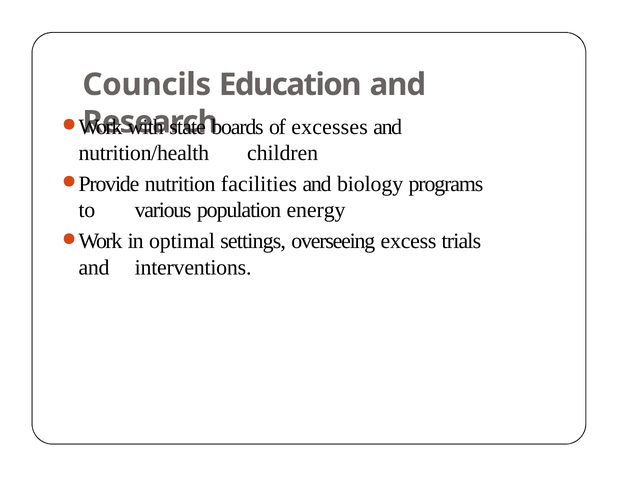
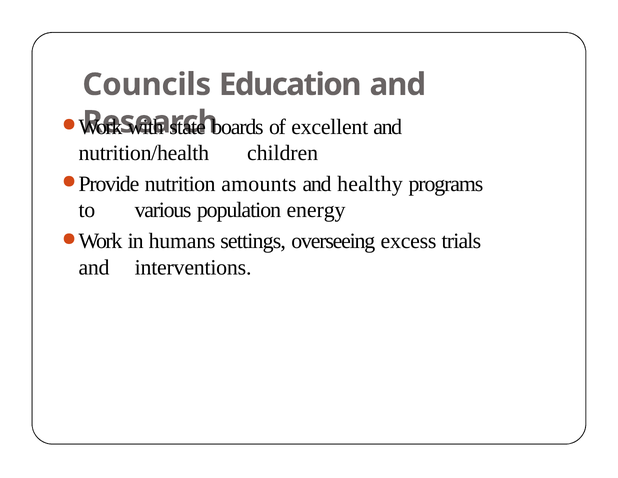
excesses: excesses -> excellent
facilities: facilities -> amounts
biology: biology -> healthy
optimal: optimal -> humans
